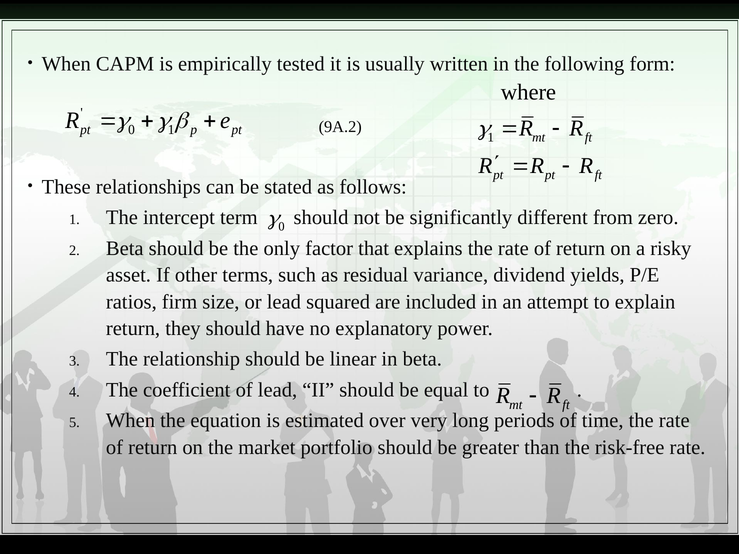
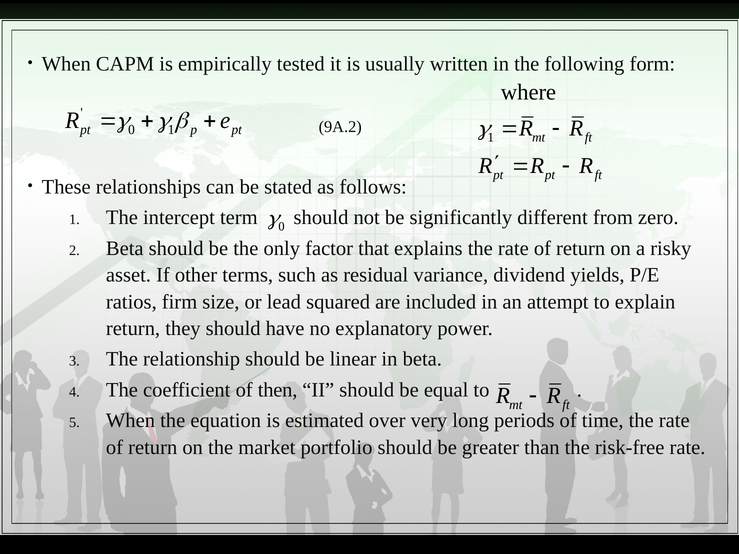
of lead: lead -> then
